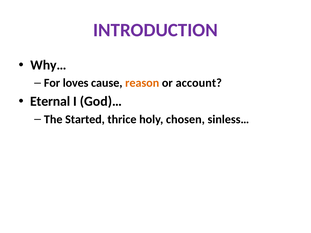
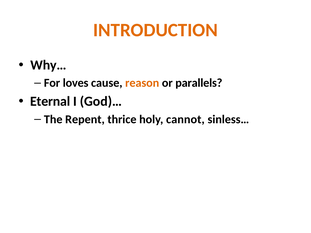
INTRODUCTION colour: purple -> orange
account: account -> parallels
Started: Started -> Repent
chosen: chosen -> cannot
